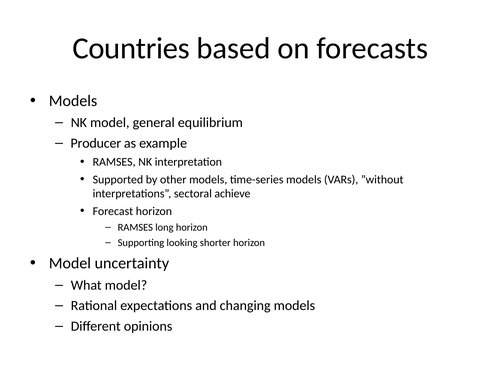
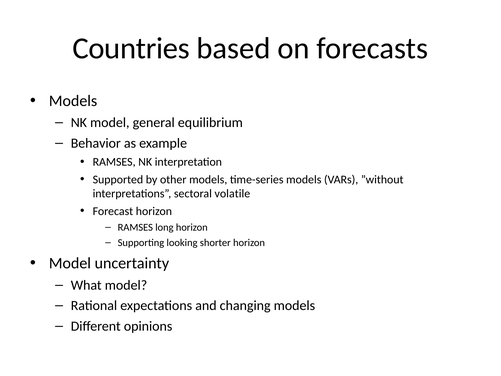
Producer: Producer -> Behavior
achieve: achieve -> volatile
